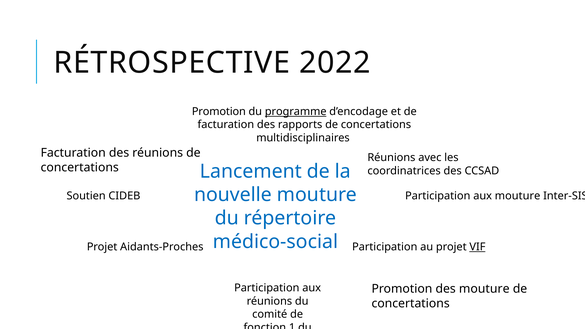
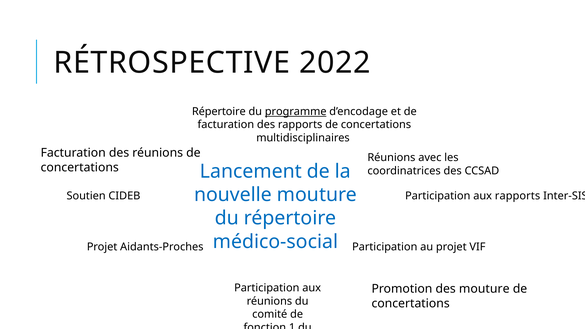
Promotion at (219, 111): Promotion -> Répertoire
aux mouture: mouture -> rapports
VIF underline: present -> none
